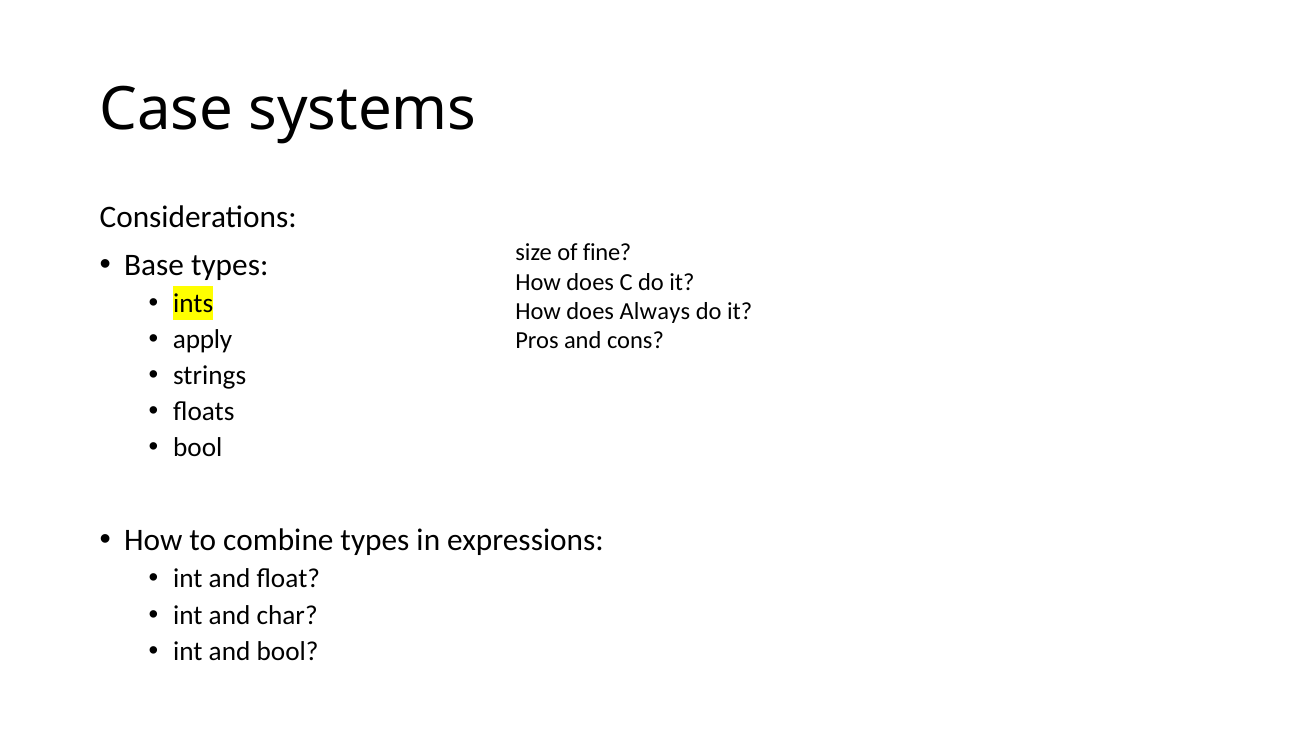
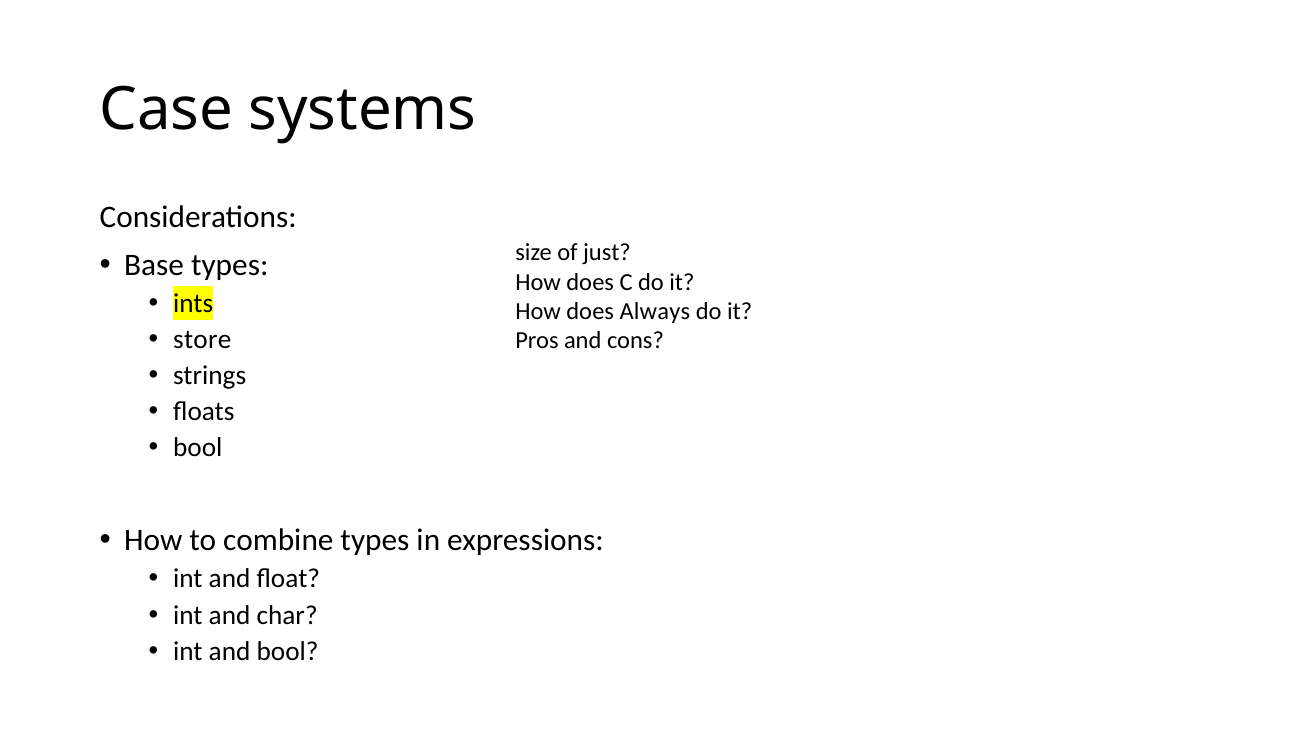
fine: fine -> just
apply: apply -> store
